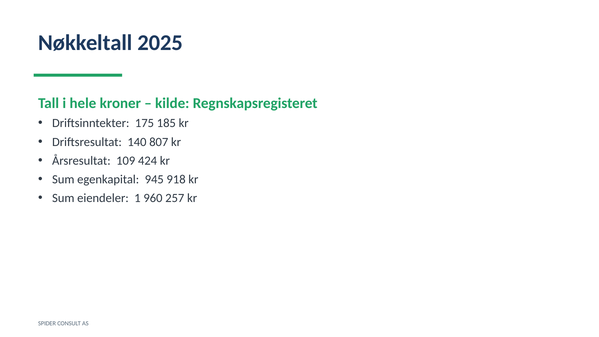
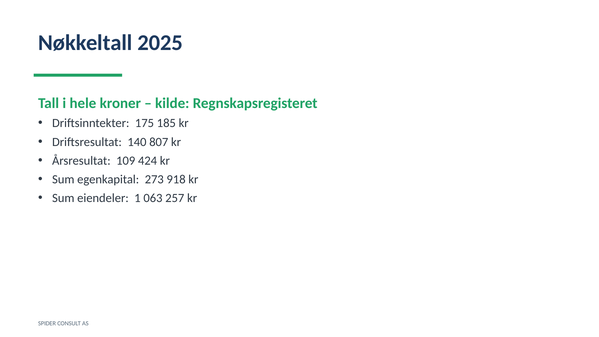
945: 945 -> 273
960: 960 -> 063
